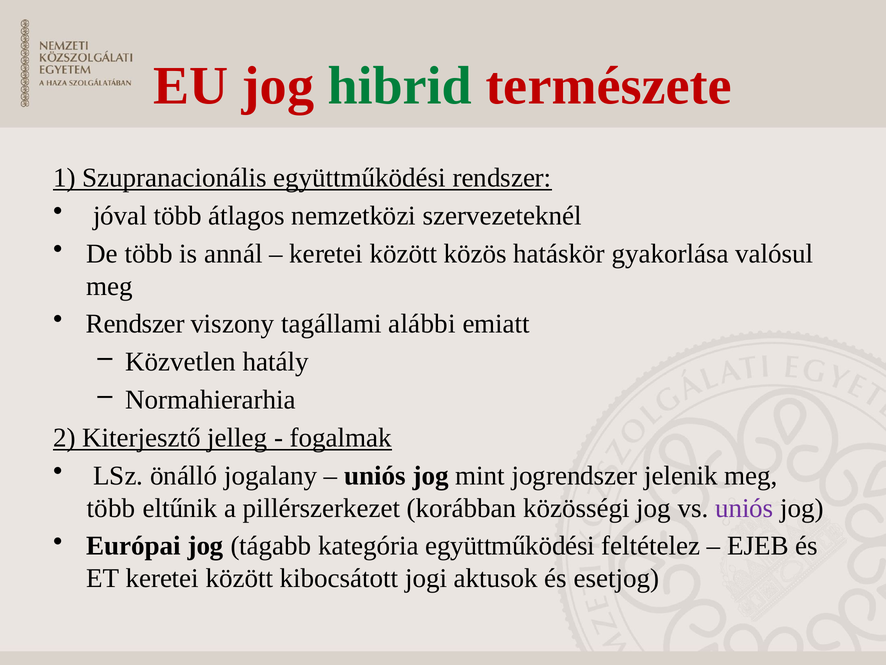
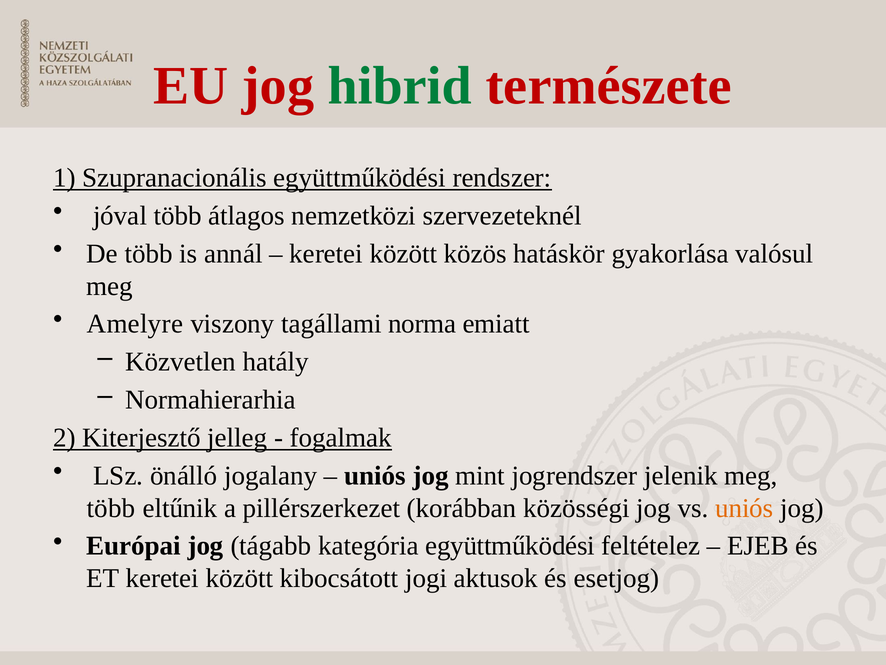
Rendszer at (135, 324): Rendszer -> Amelyre
alábbi: alábbi -> norma
uniós at (744, 508) colour: purple -> orange
